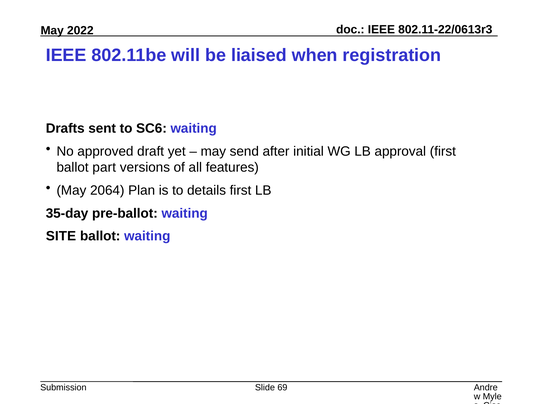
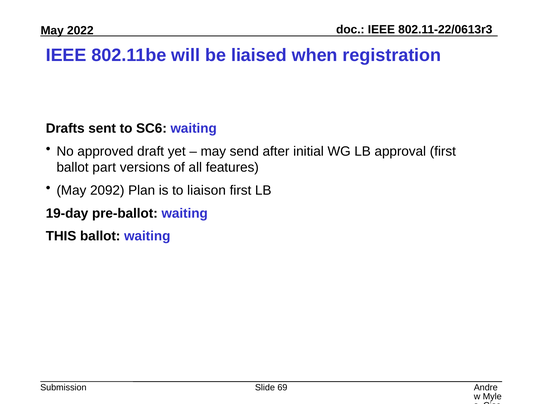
2064: 2064 -> 2092
details: details -> liaison
35-day: 35-day -> 19-day
SITE: SITE -> THIS
